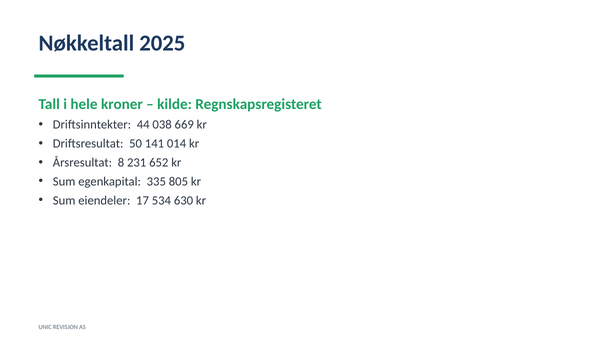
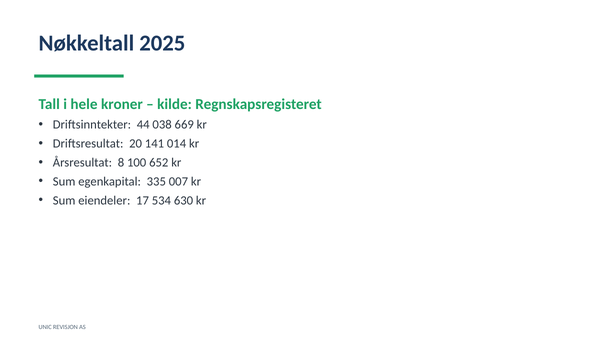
50: 50 -> 20
231: 231 -> 100
805: 805 -> 007
